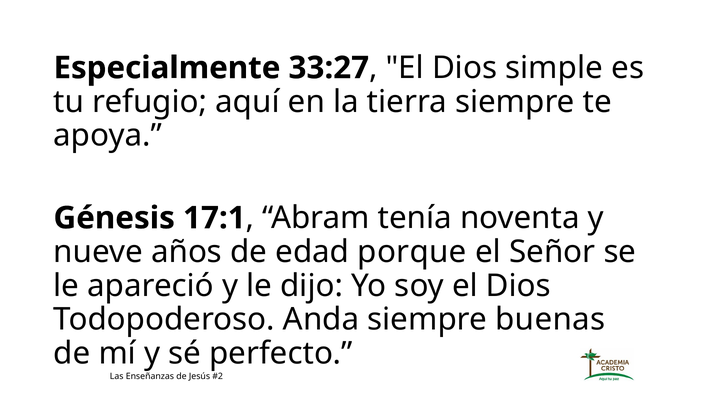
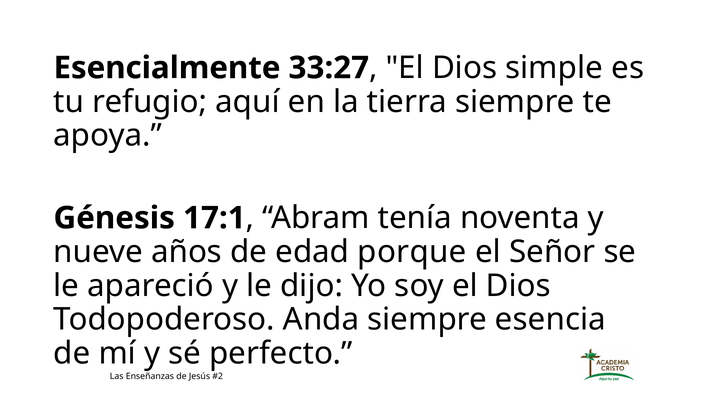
Especialmente: Especialmente -> Esencialmente
buenas: buenas -> esencia
